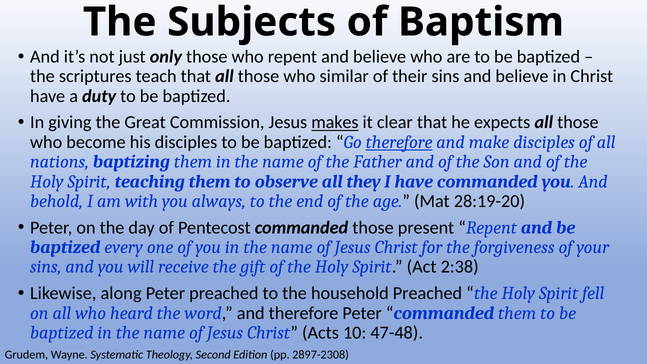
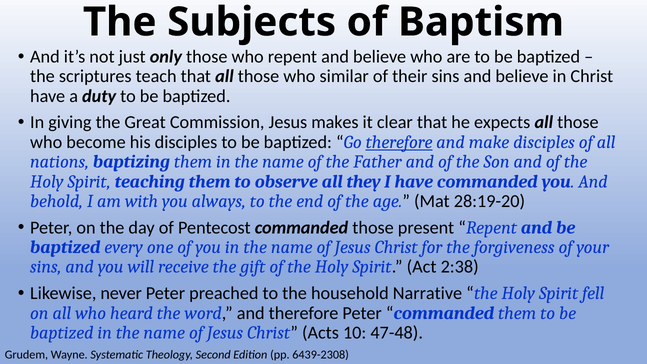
makes underline: present -> none
along: along -> never
household Preached: Preached -> Narrative
2897-2308: 2897-2308 -> 6439-2308
